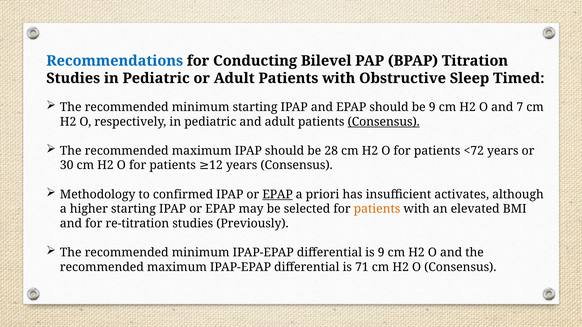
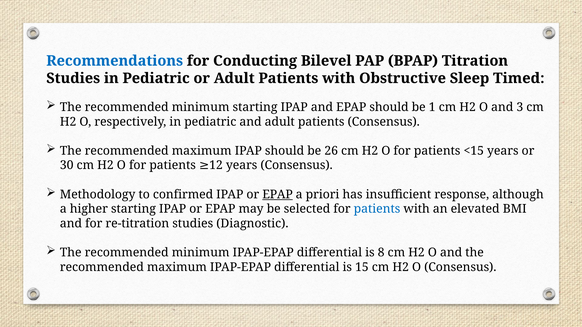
be 9: 9 -> 1
7: 7 -> 3
Consensus at (384, 122) underline: present -> none
28: 28 -> 26
<72: <72 -> <15
activates: activates -> response
patients at (377, 209) colour: orange -> blue
Previously: Previously -> Diagnostic
is 9: 9 -> 8
71: 71 -> 15
